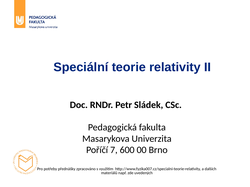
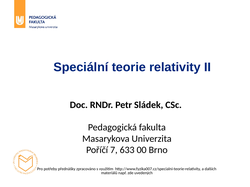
600: 600 -> 633
